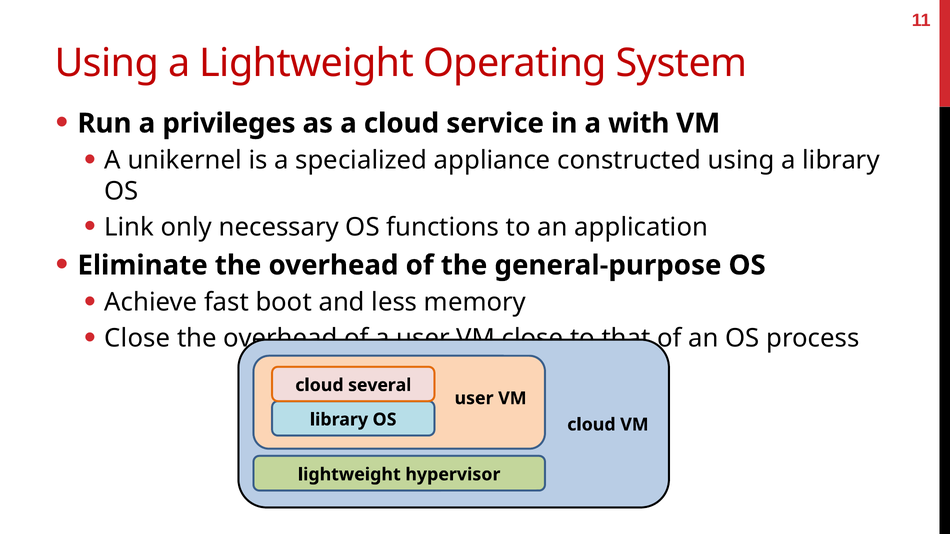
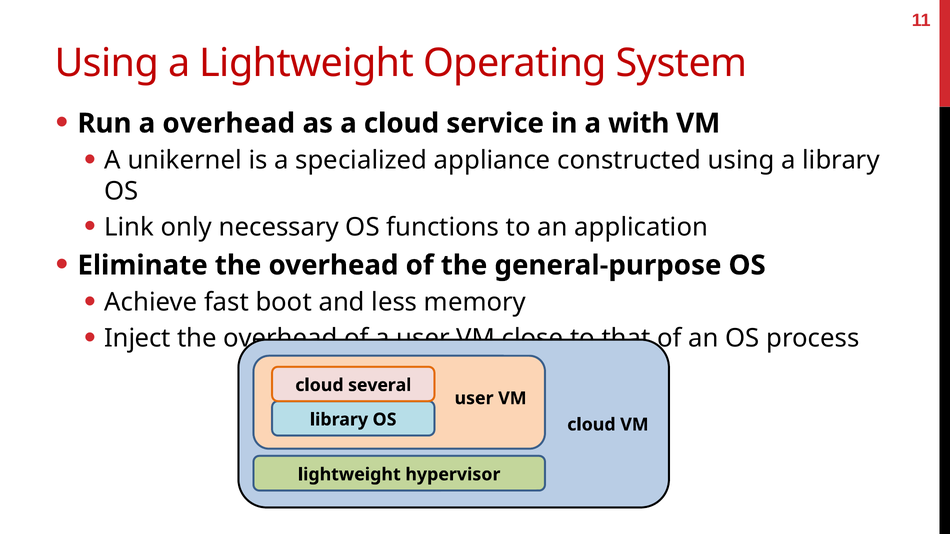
a privileges: privileges -> overhead
Close at (137, 339): Close -> Inject
